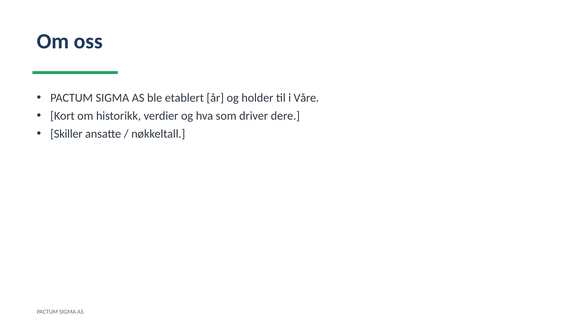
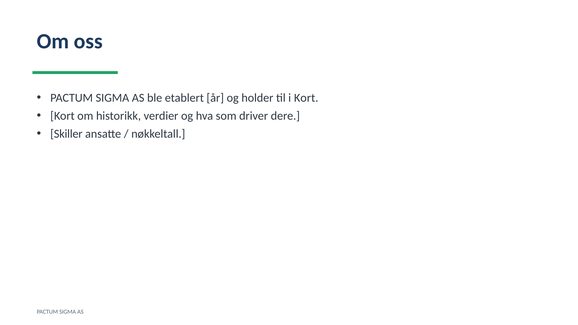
i Våre: Våre -> Kort
